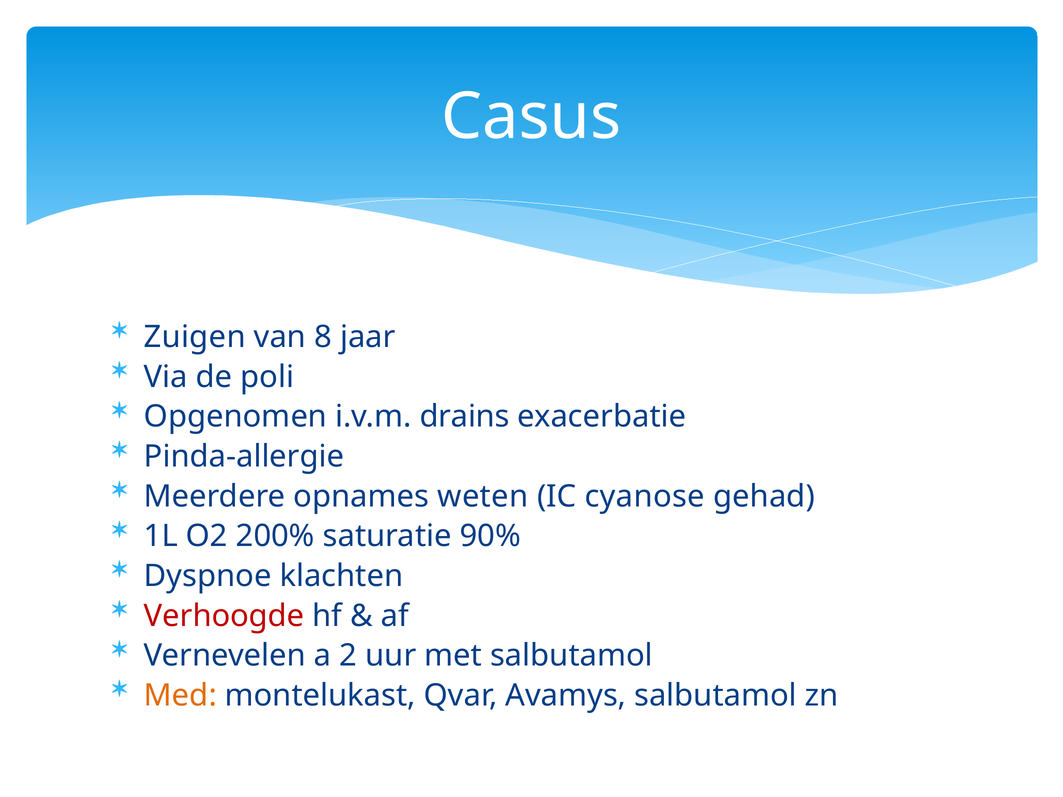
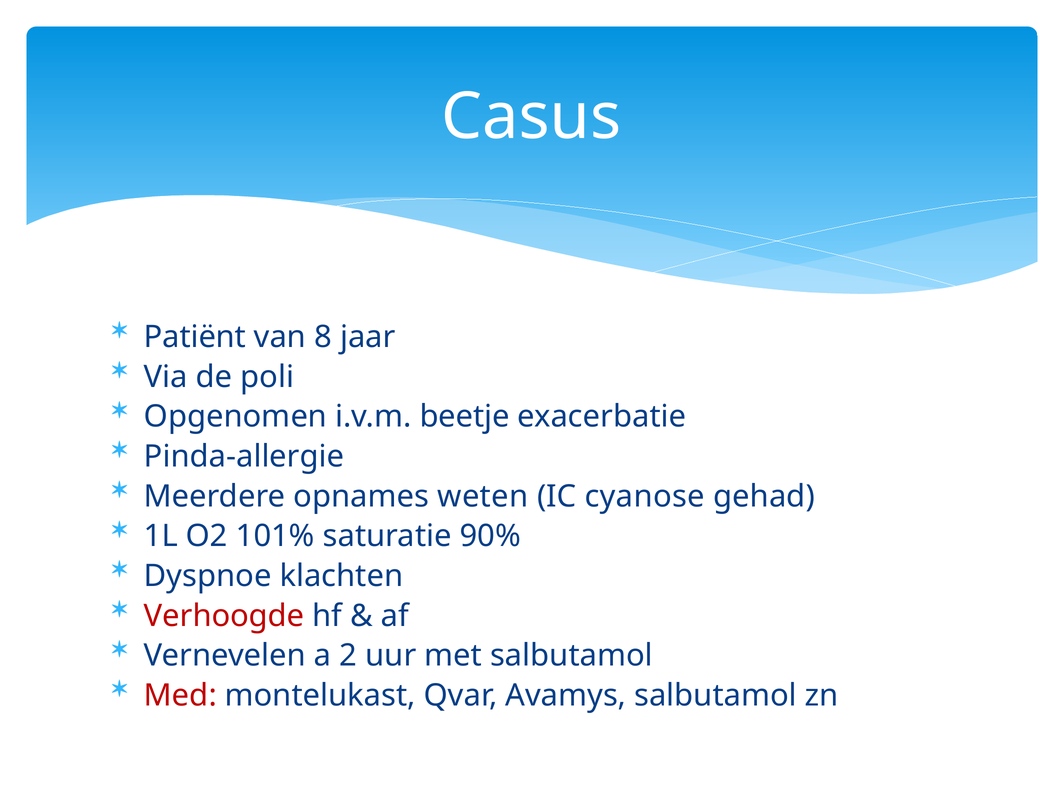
Zuigen: Zuigen -> Patiënt
drains: drains -> beetje
200%: 200% -> 101%
Med colour: orange -> red
